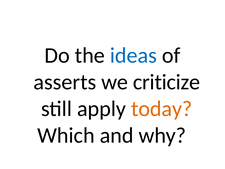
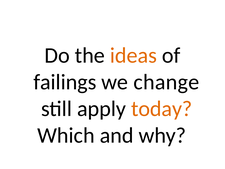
ideas colour: blue -> orange
asserts: asserts -> failings
criticize: criticize -> change
